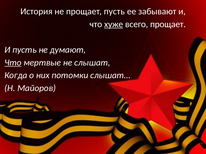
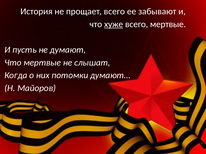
прощает пусть: пусть -> всего
всего прощает: прощает -> мертвые
Что at (13, 63) underline: present -> none
слышат…: слышат… -> думают…
